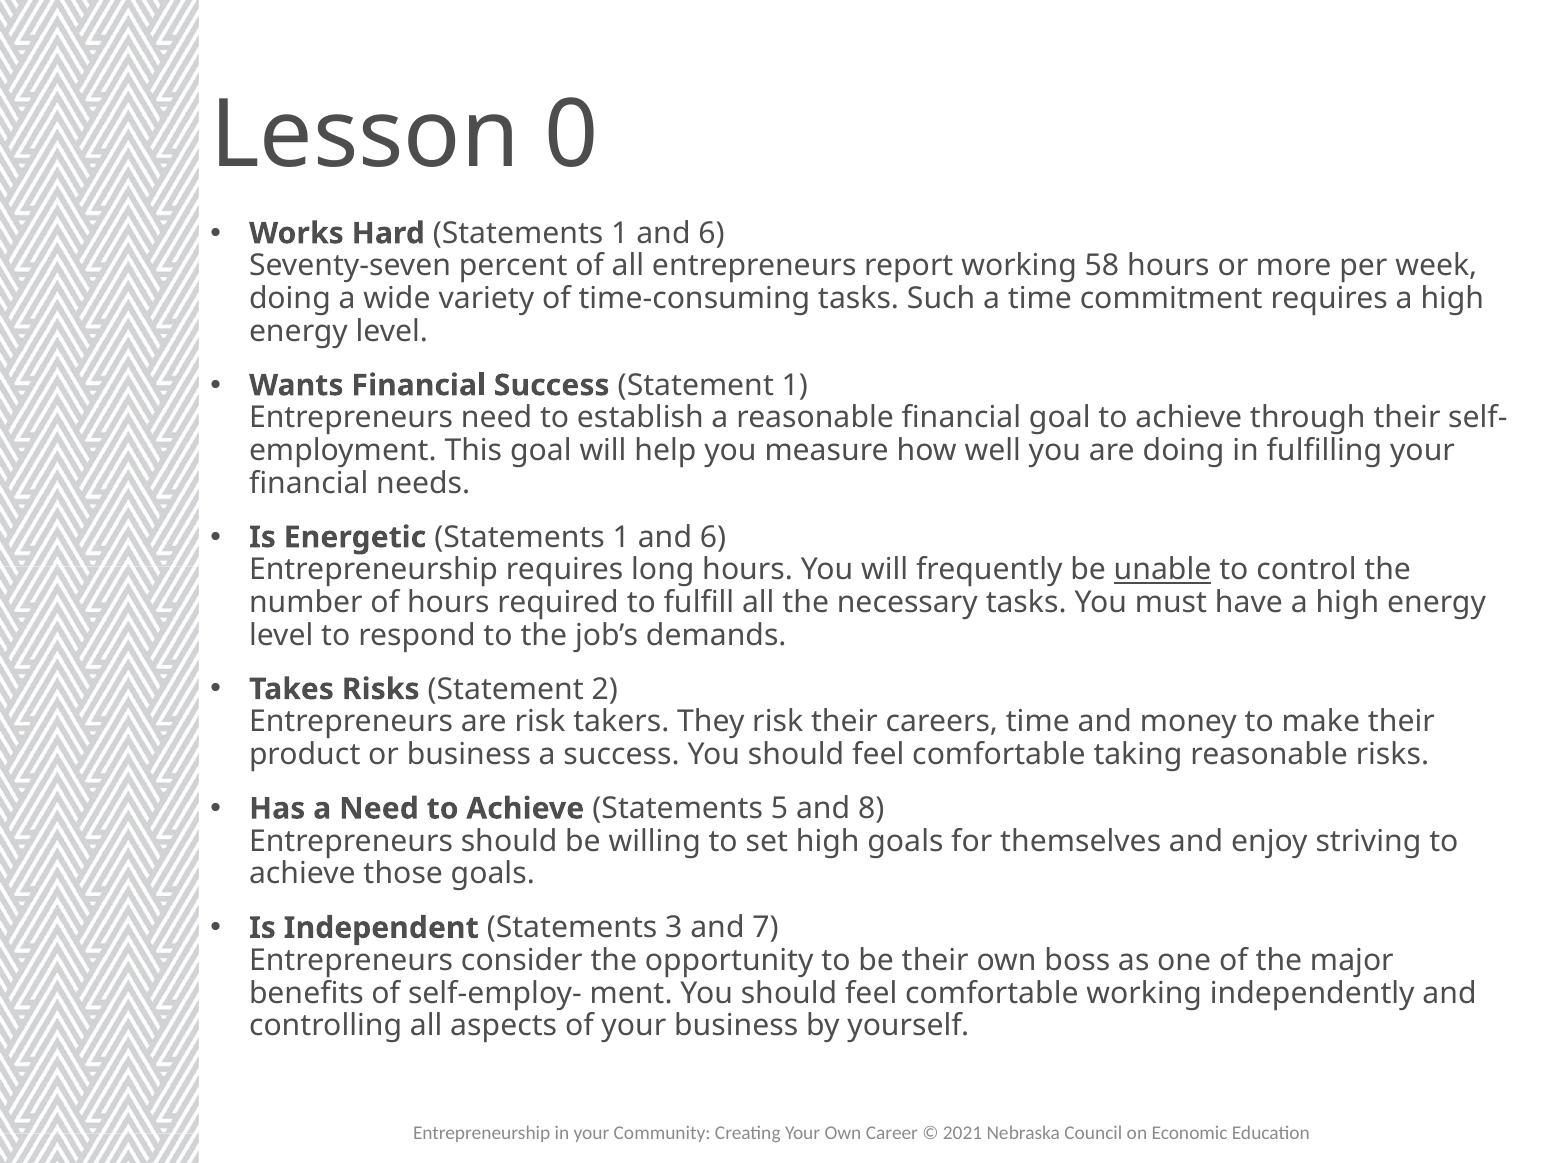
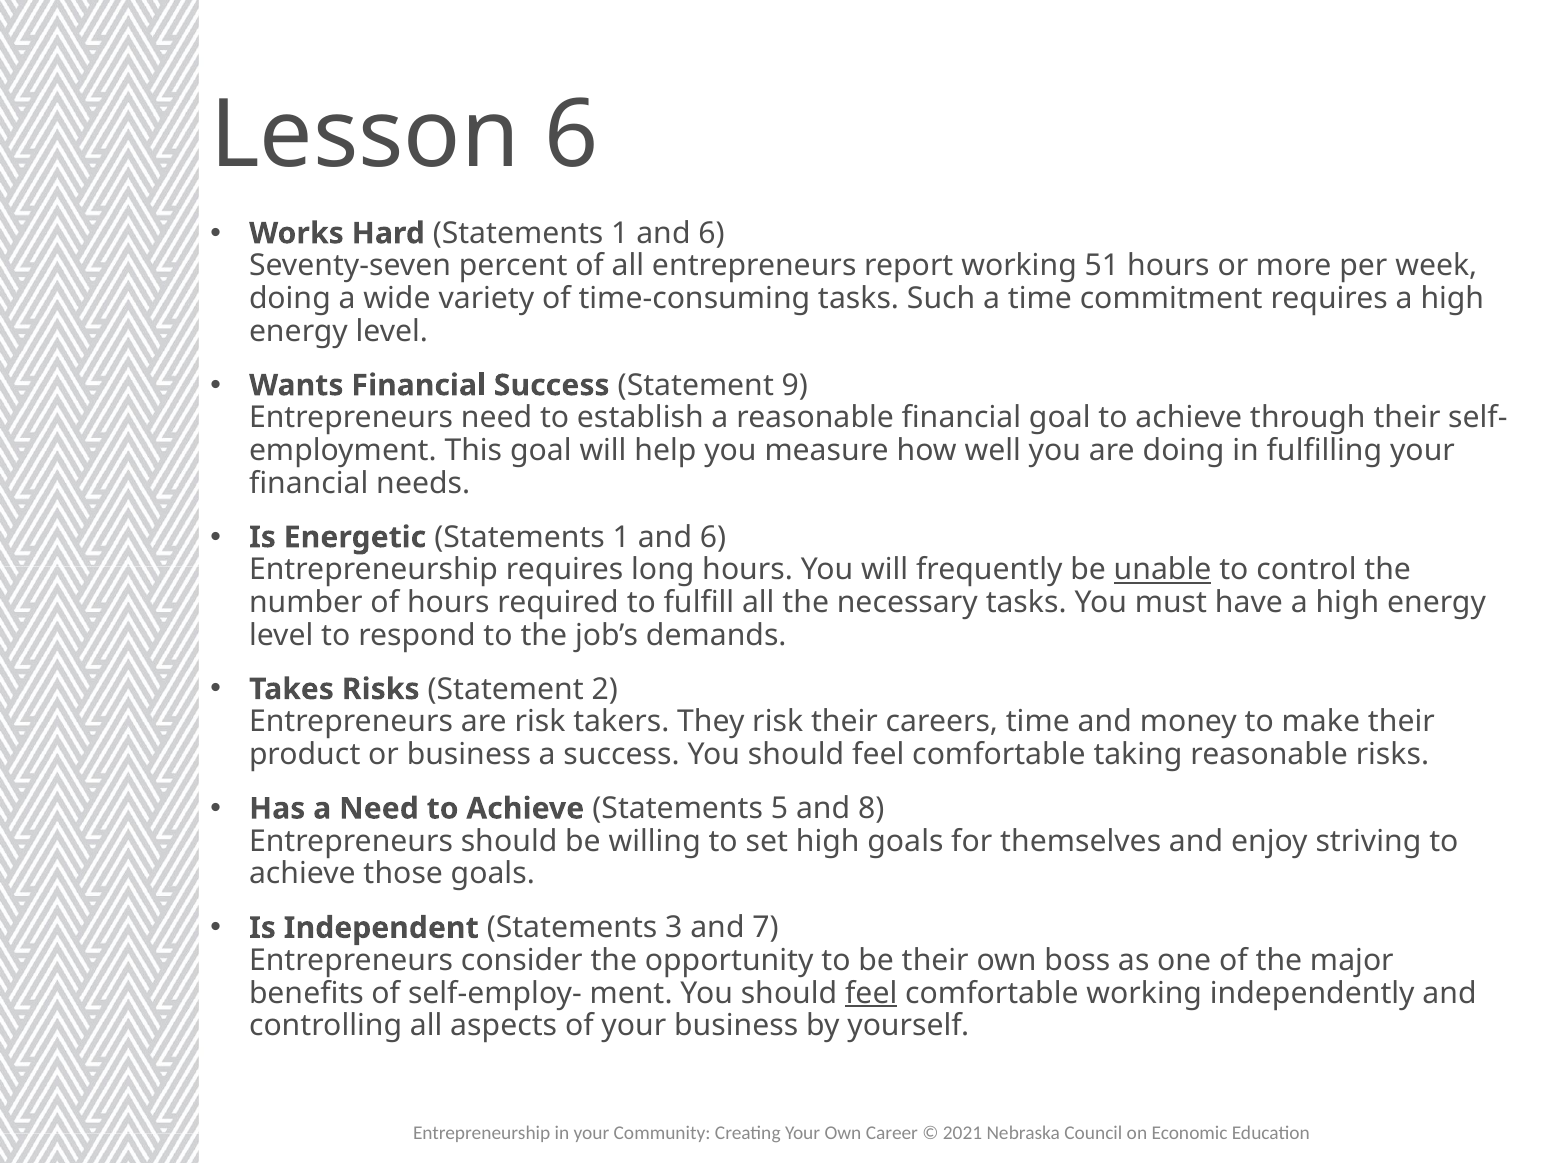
Lesson 0: 0 -> 6
58: 58 -> 51
Statement 1: 1 -> 9
feel at (871, 993) underline: none -> present
